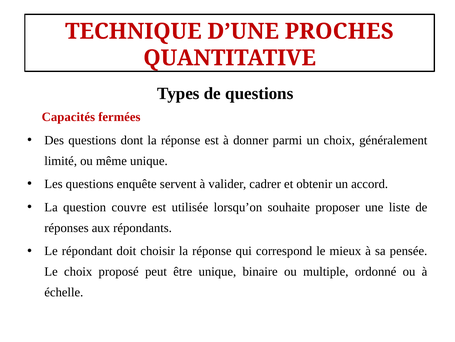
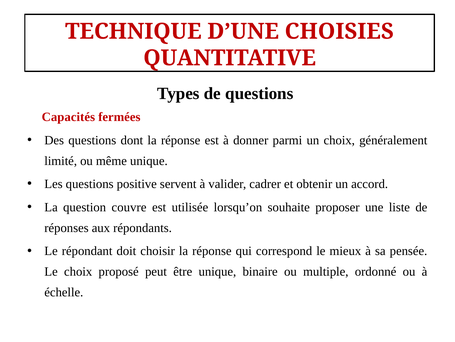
PROCHES: PROCHES -> CHOISIES
enquête: enquête -> positive
